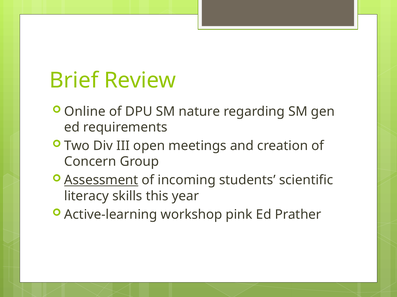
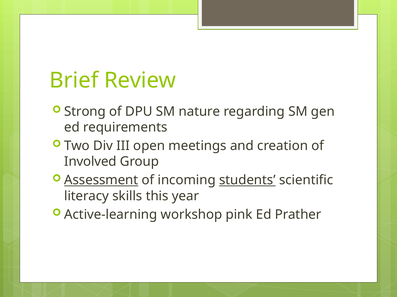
Online: Online -> Strong
Concern: Concern -> Involved
students underline: none -> present
